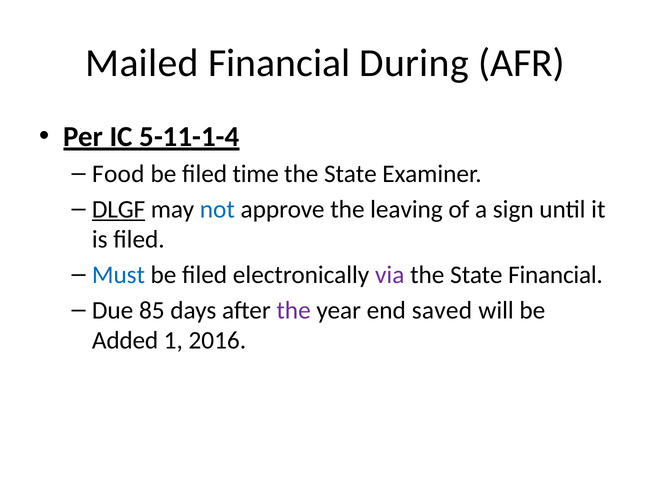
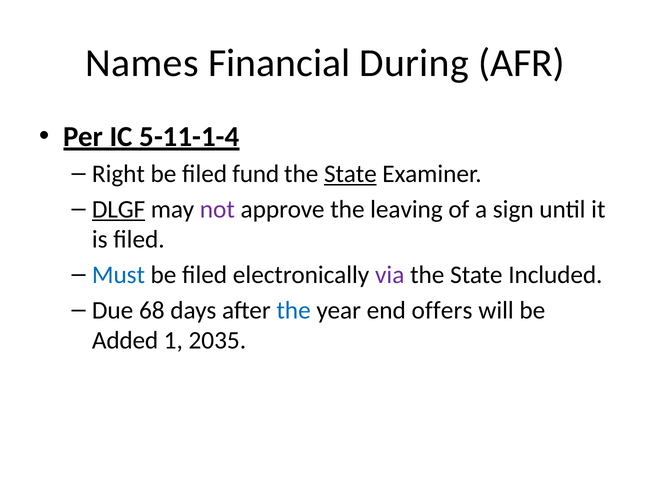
Mailed: Mailed -> Names
Food: Food -> Right
time: time -> fund
State at (350, 174) underline: none -> present
not colour: blue -> purple
State Financial: Financial -> Included
85: 85 -> 68
the at (294, 310) colour: purple -> blue
saved: saved -> offers
2016: 2016 -> 2035
